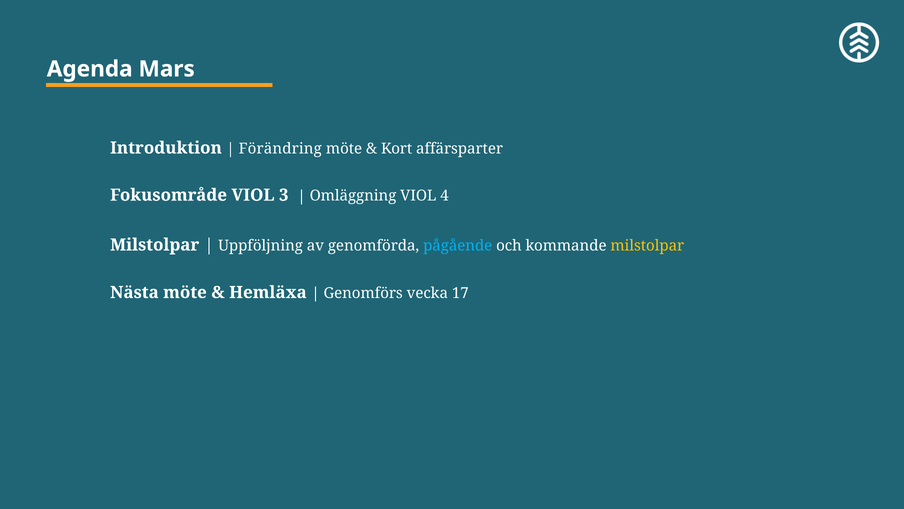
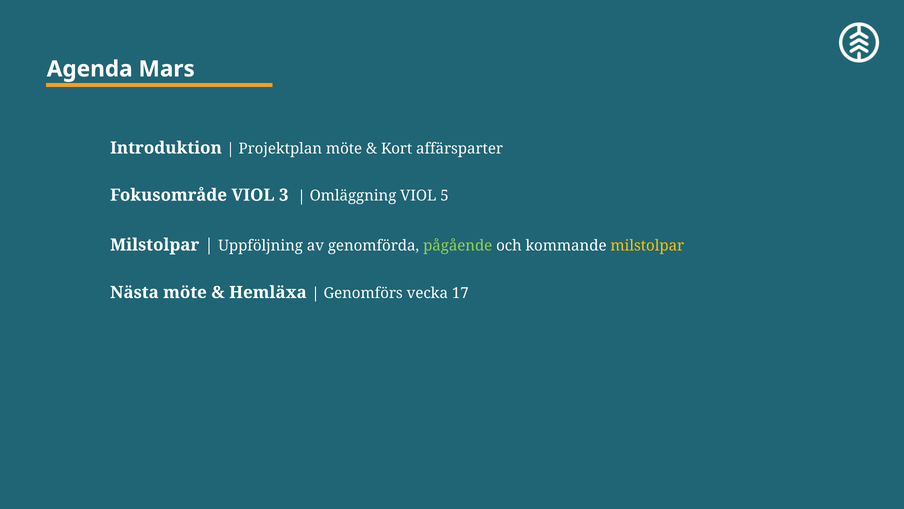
Förändring: Förändring -> Projektplan
4: 4 -> 5
pågående colour: light blue -> light green
